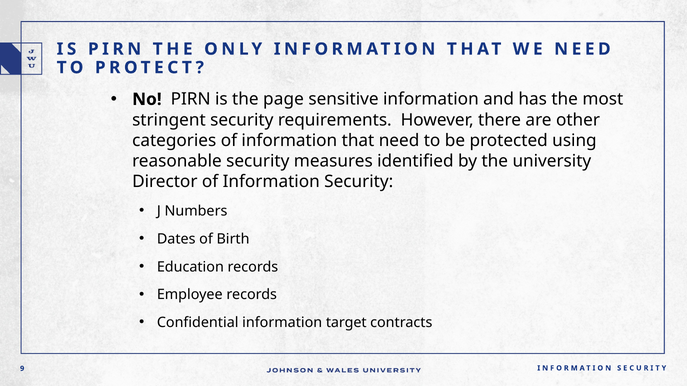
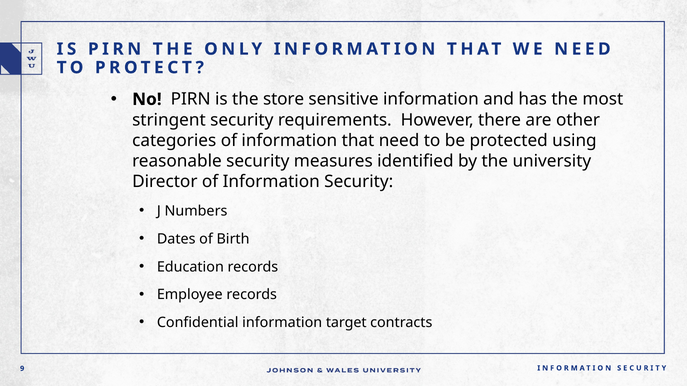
page: page -> store
